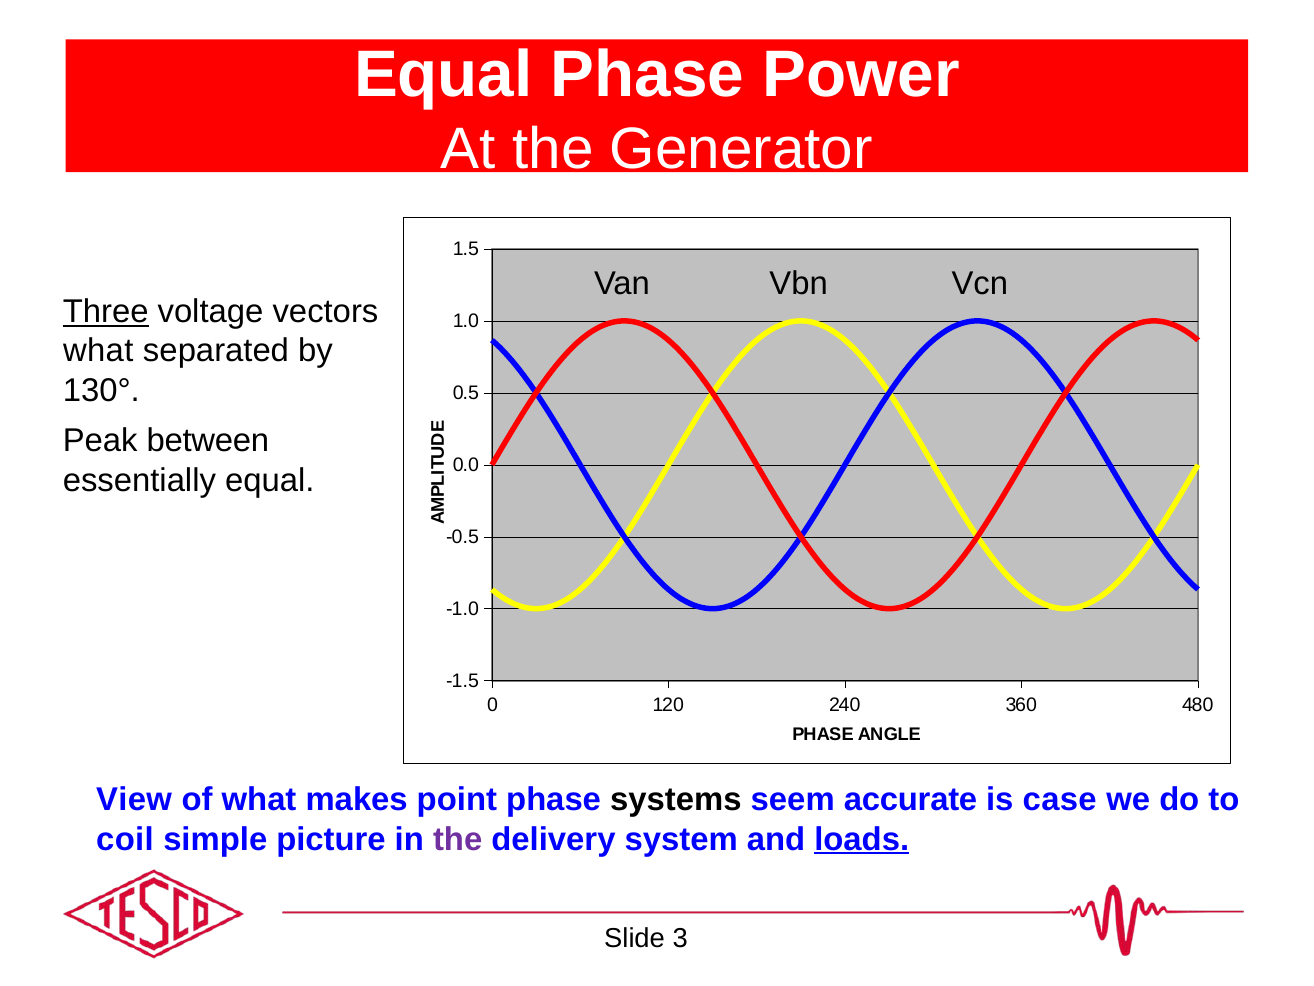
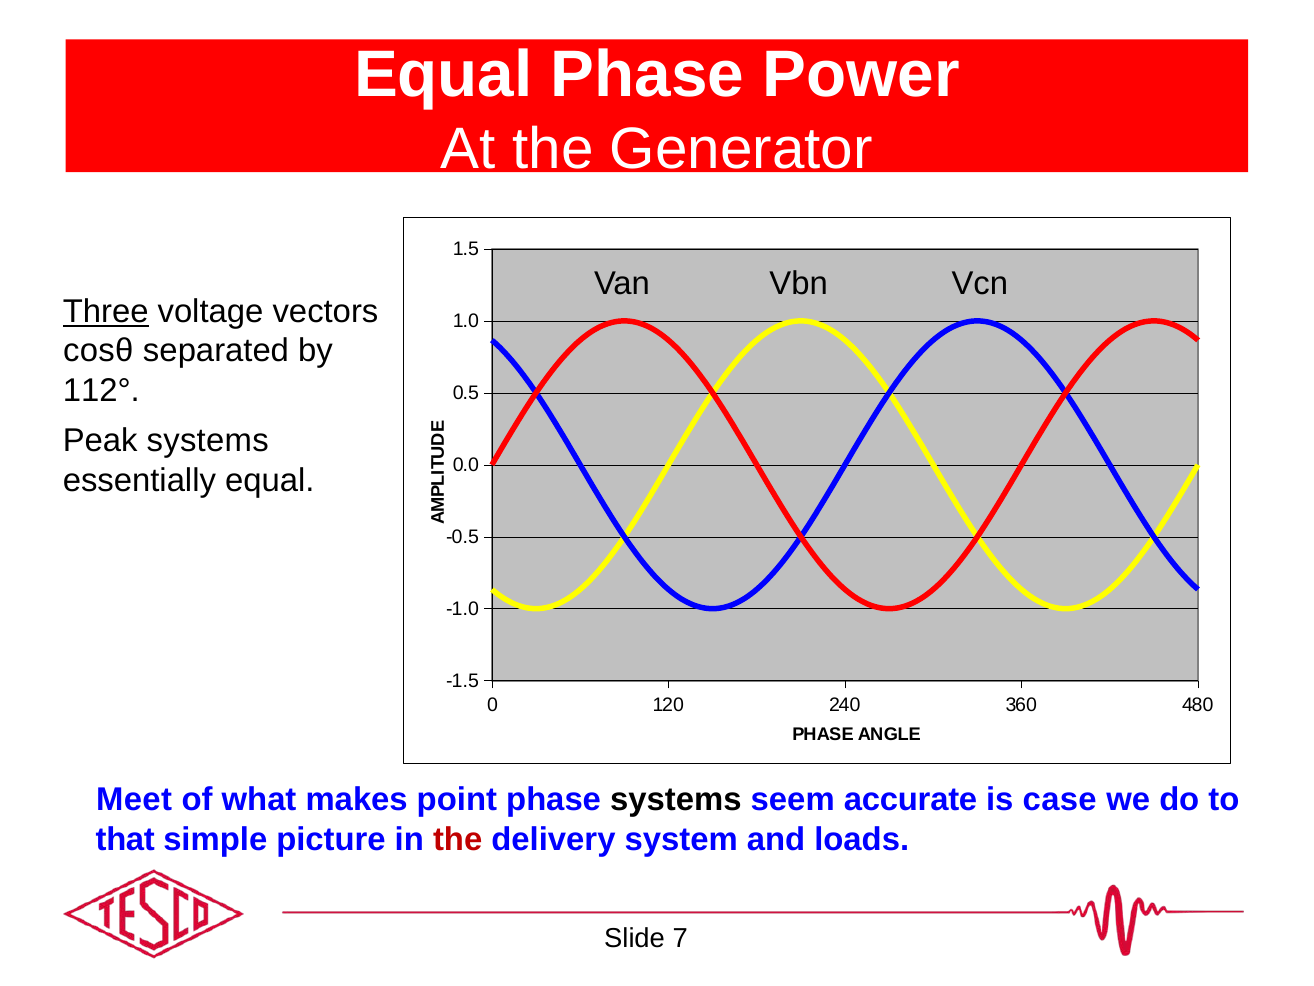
what at (98, 351): what -> cosθ
130°: 130° -> 112°
Peak between: between -> systems
View: View -> Meet
coil: coil -> that
the at (458, 839) colour: purple -> red
loads underline: present -> none
3: 3 -> 7
